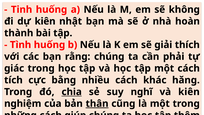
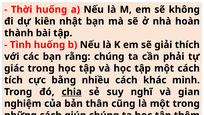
Tinh: Tinh -> Thời
hăng: hăng -> mình
và kiên: kiên -> gian
thân underline: present -> none
